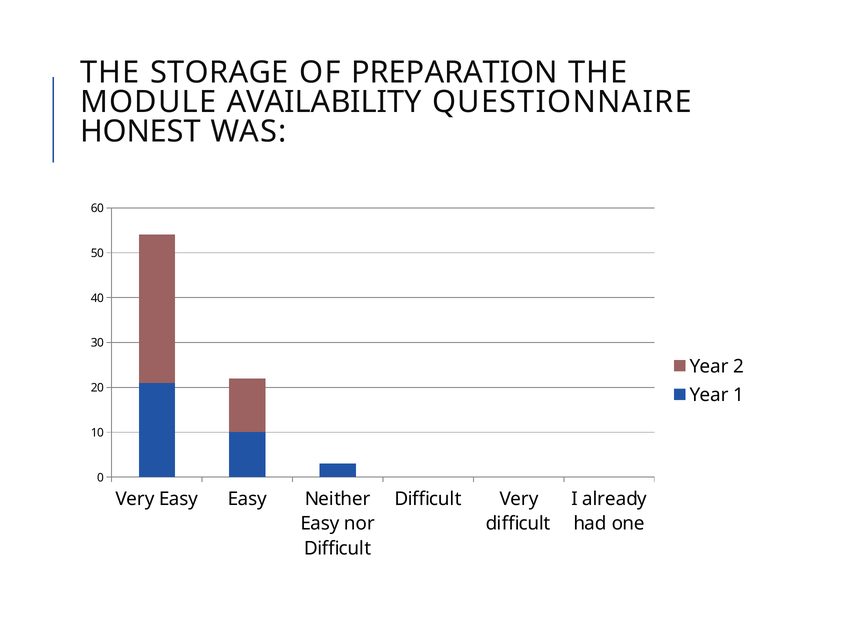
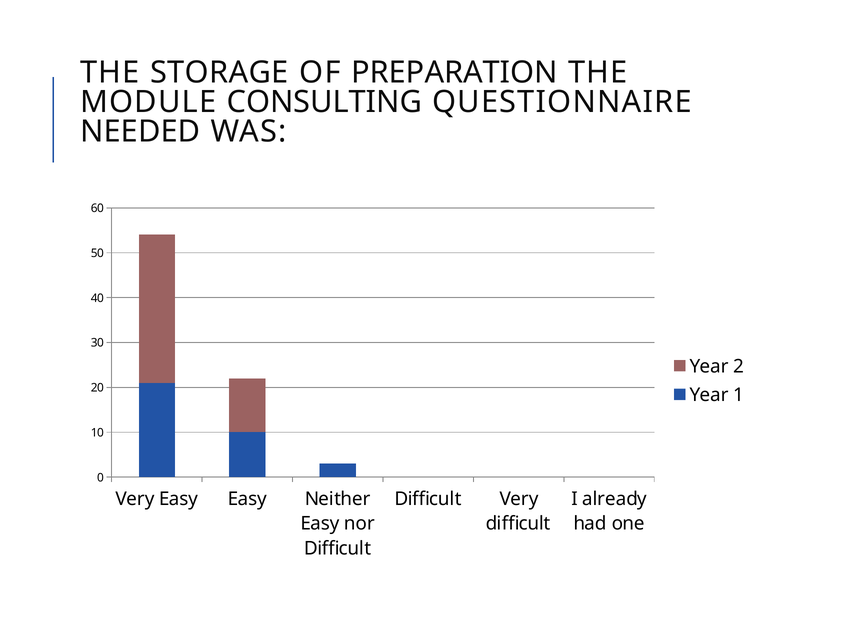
AVAILABILITY: AVAILABILITY -> CONSULTING
HONEST: HONEST -> NEEDED
